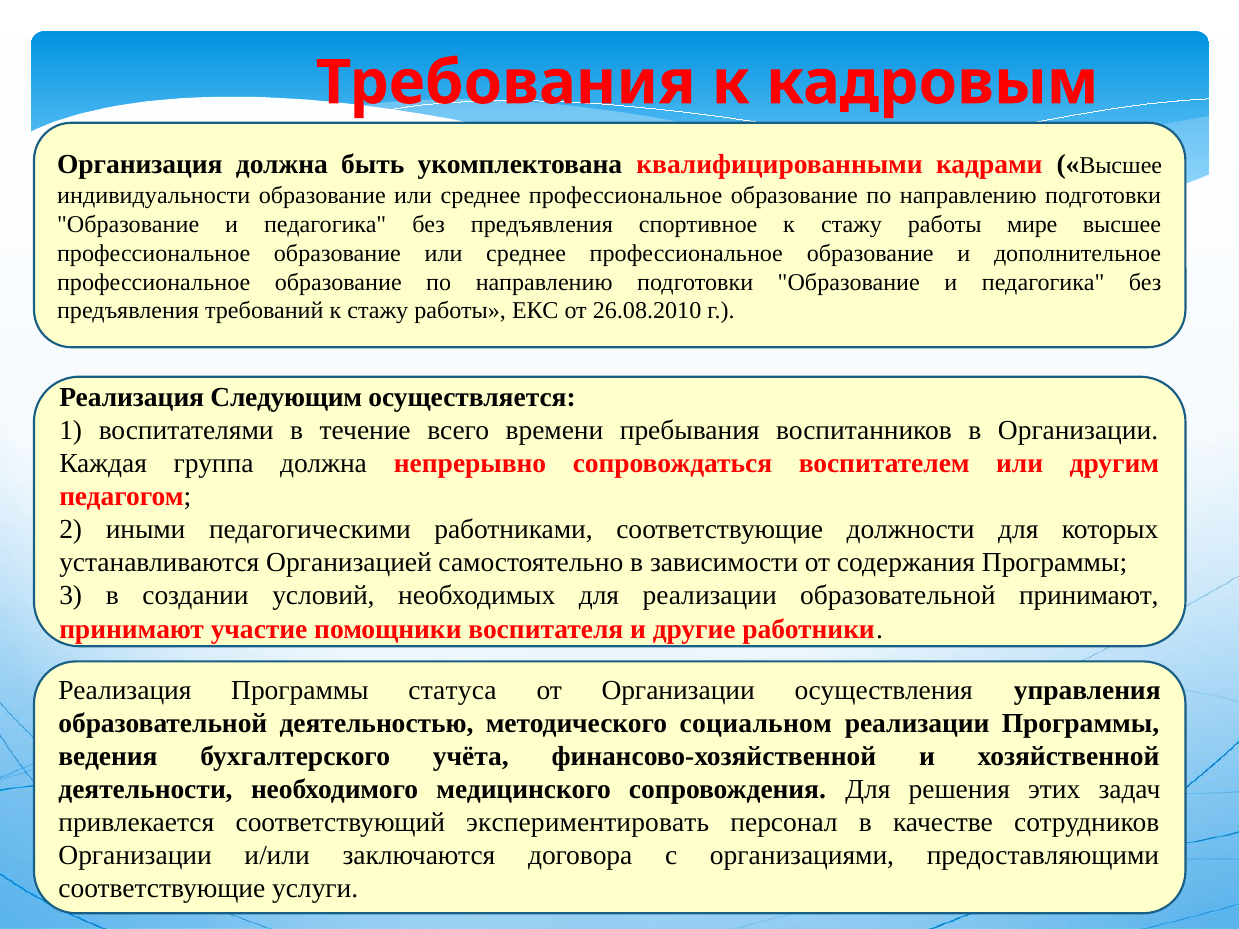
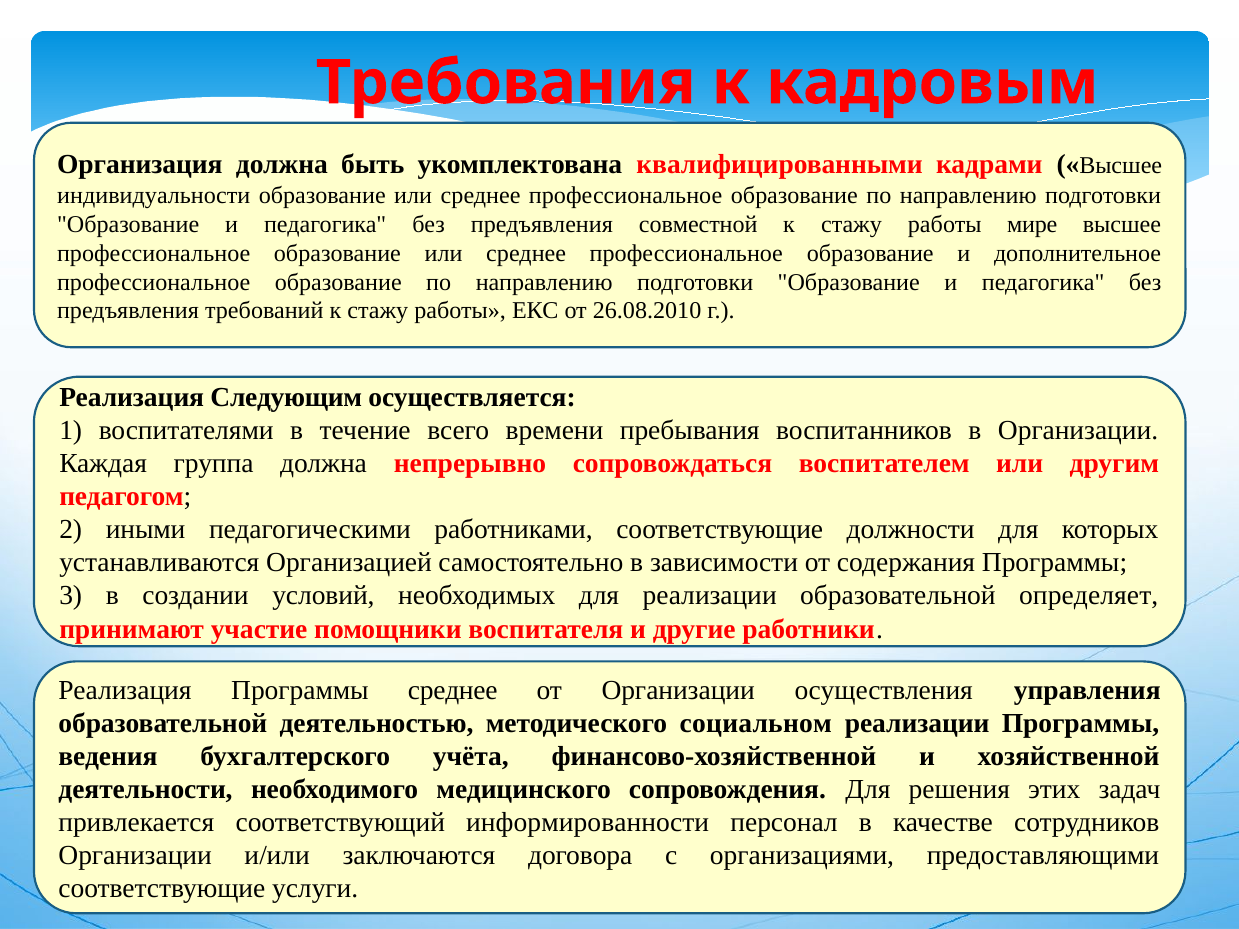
спортивное: спортивное -> совместной
образовательной принимают: принимают -> определяет
Программы статуса: статуса -> среднее
экспериментировать: экспериментировать -> информированности
